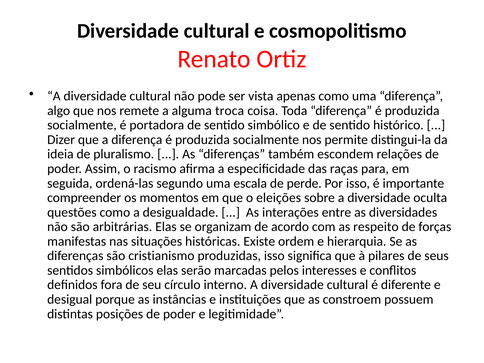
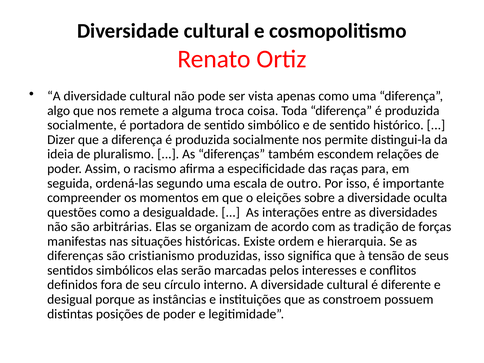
perde: perde -> outro
respeito: respeito -> tradição
pilares: pilares -> tensão
